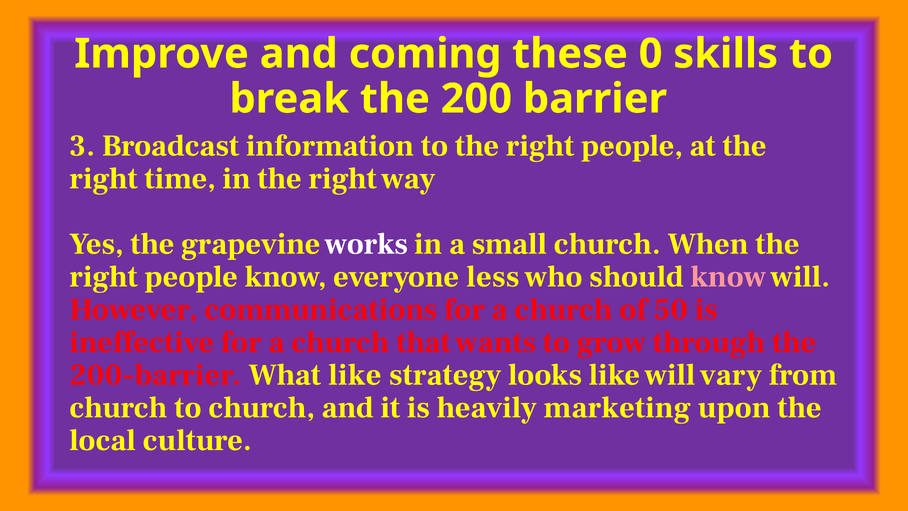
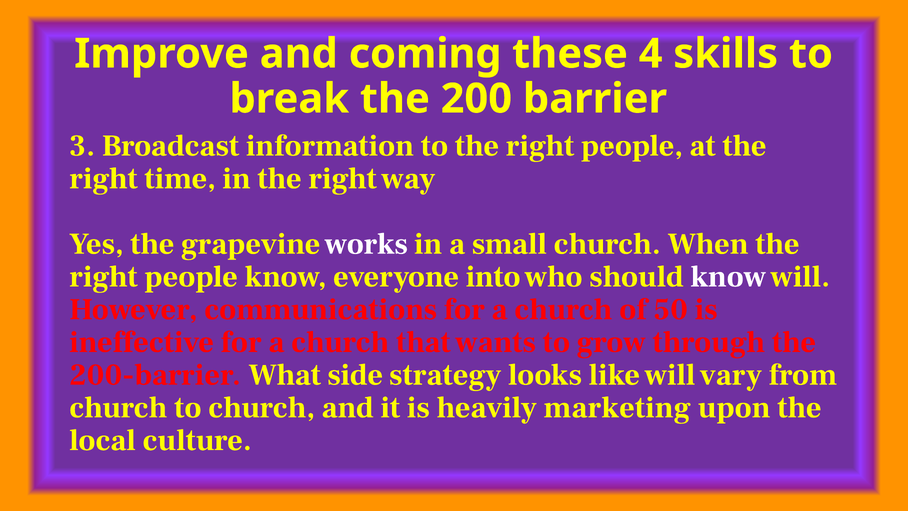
0: 0 -> 4
less: less -> into
know at (728, 276) colour: pink -> white
What like: like -> side
